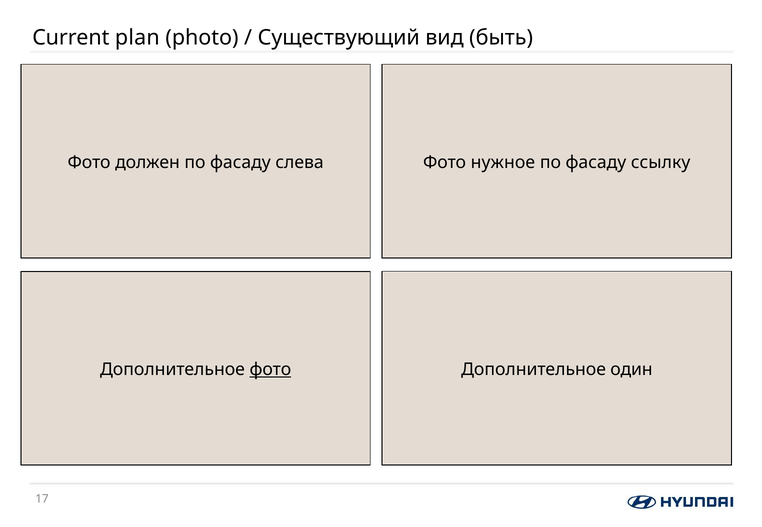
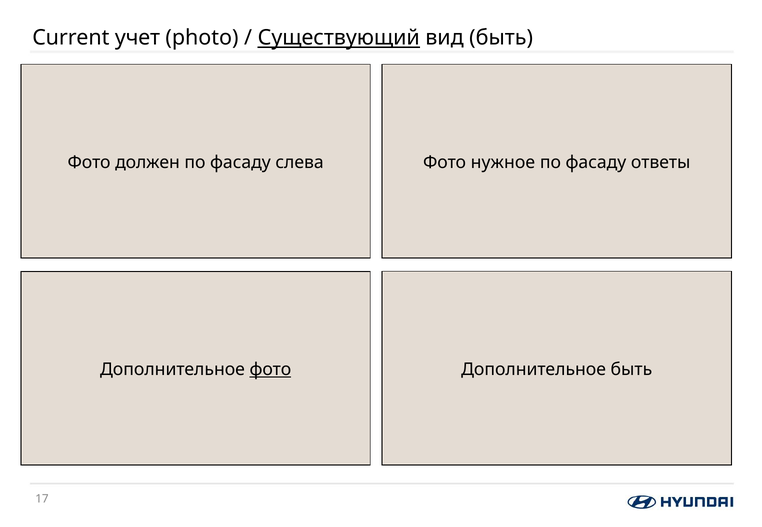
plan: plan -> учет
Существующий underline: none -> present
ссылку: ссылку -> ответы
Дополнительное один: один -> быть
